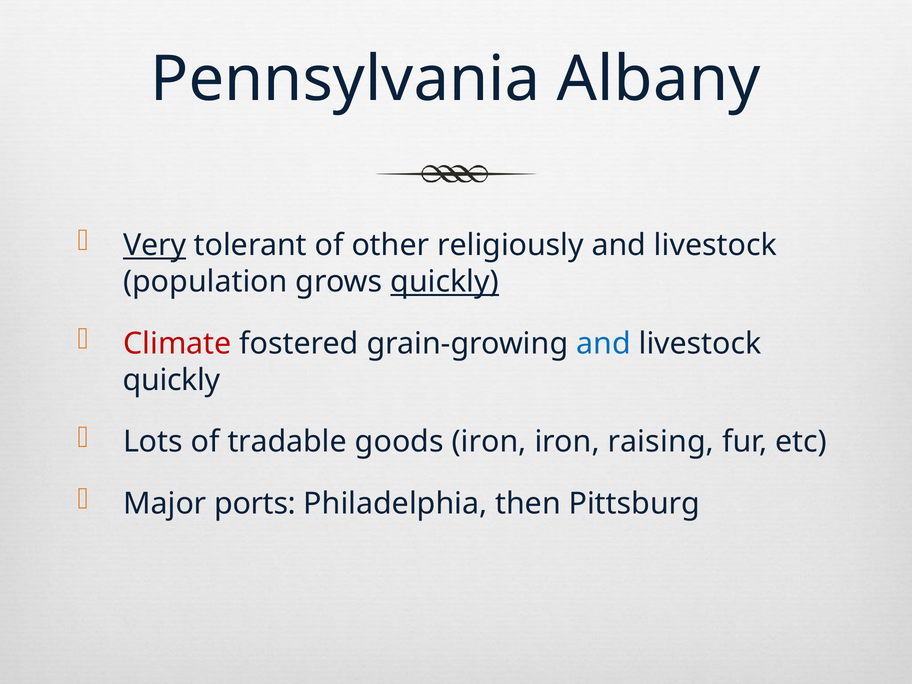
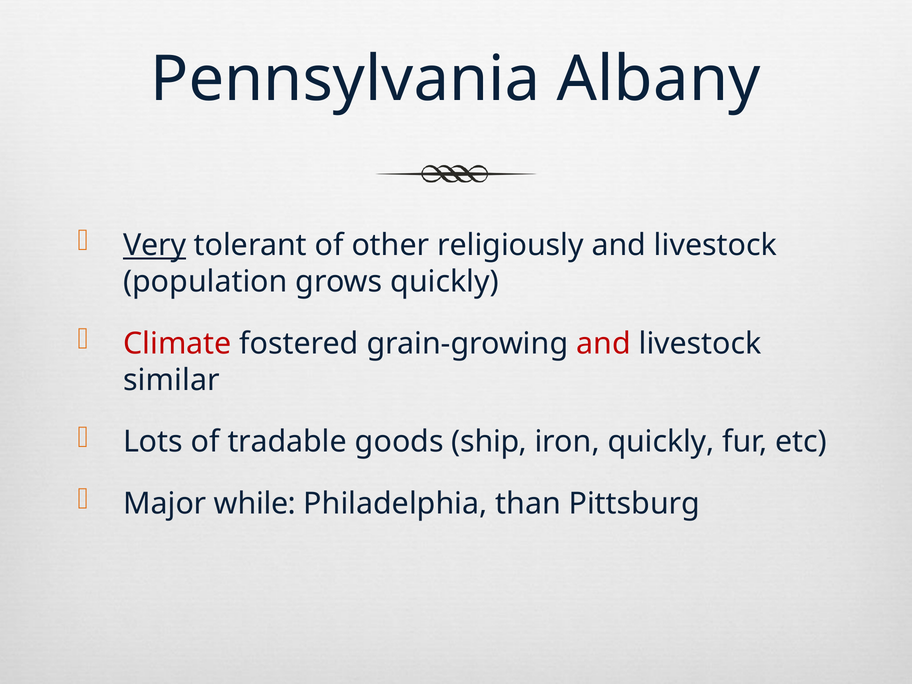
quickly at (445, 282) underline: present -> none
and at (604, 344) colour: blue -> red
quickly at (172, 380): quickly -> similar
goods iron: iron -> ship
iron raising: raising -> quickly
ports: ports -> while
then: then -> than
